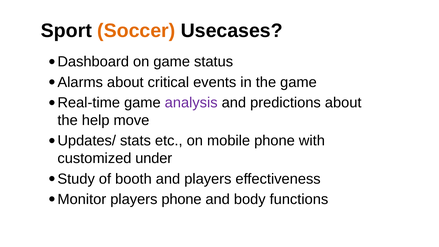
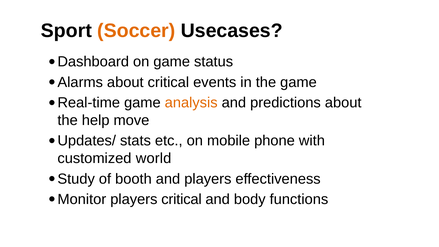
analysis colour: purple -> orange
under: under -> world
players phone: phone -> critical
